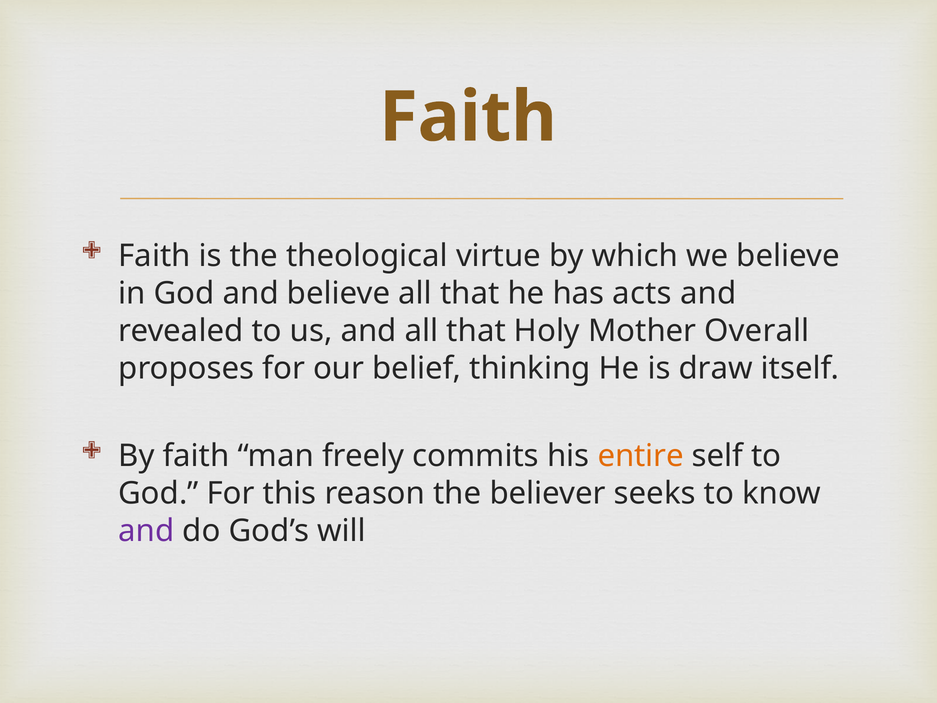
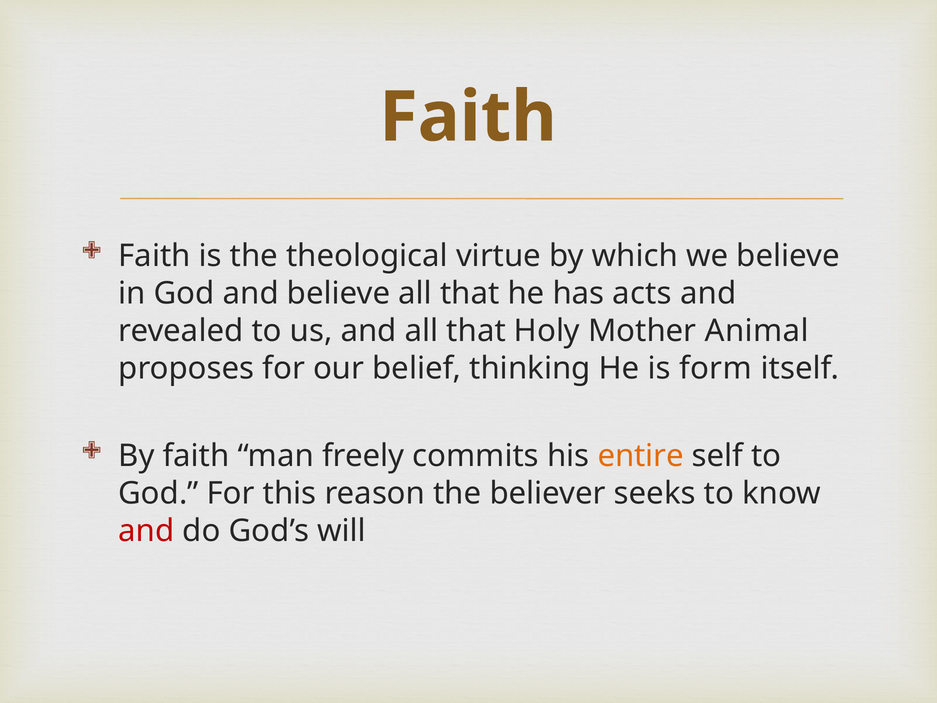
Overall: Overall -> Animal
draw: draw -> form
and at (146, 531) colour: purple -> red
